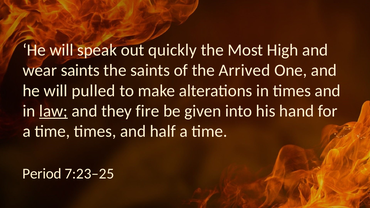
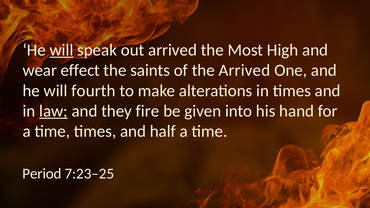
will at (62, 50) underline: none -> present
out quickly: quickly -> arrived
wear saints: saints -> effect
pulled: pulled -> fourth
